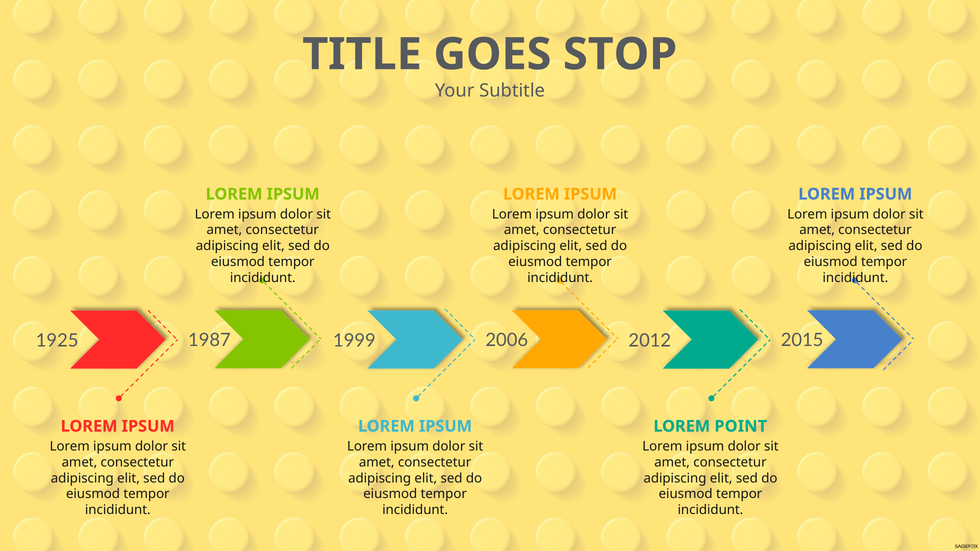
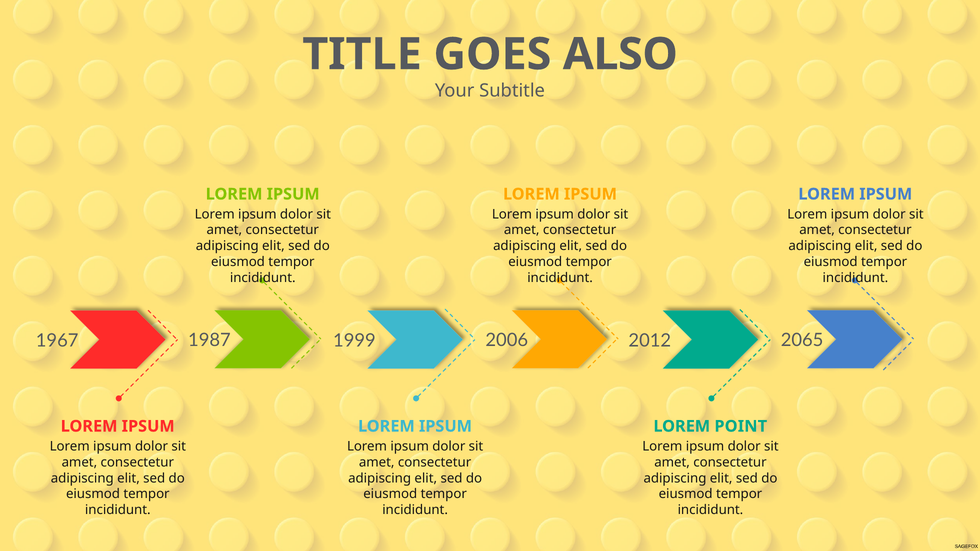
STOP: STOP -> ALSO
1925: 1925 -> 1967
2015: 2015 -> 2065
